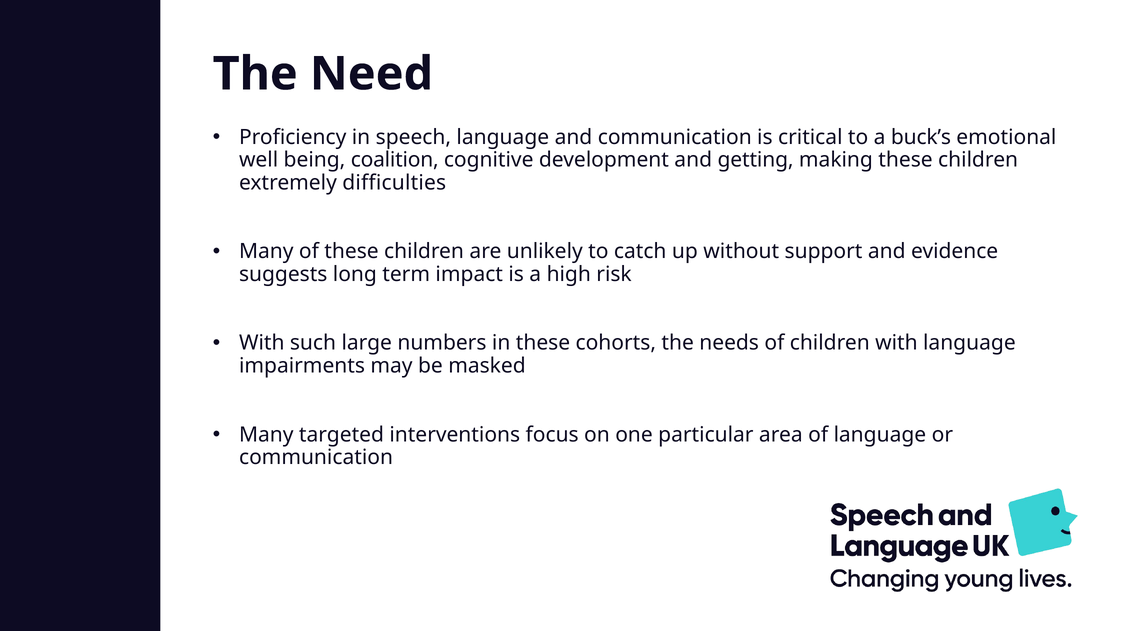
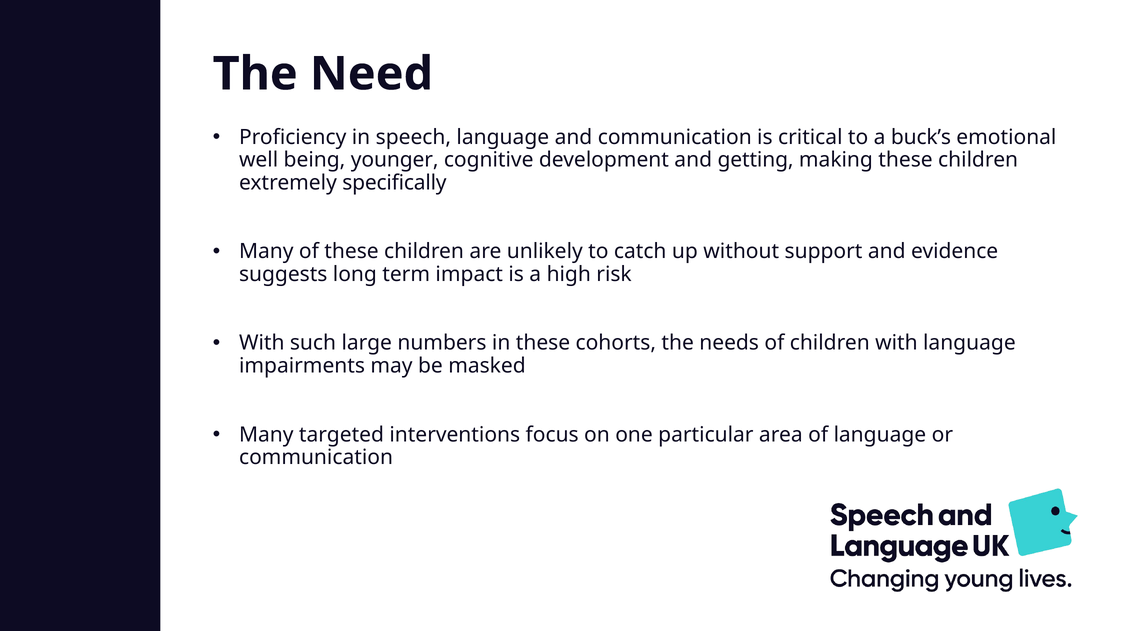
coalition: coalition -> younger
difficulties: difficulties -> specifically
